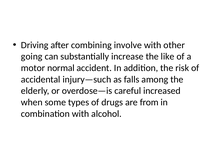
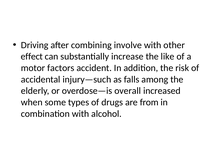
going: going -> effect
normal: normal -> factors
careful: careful -> overall
